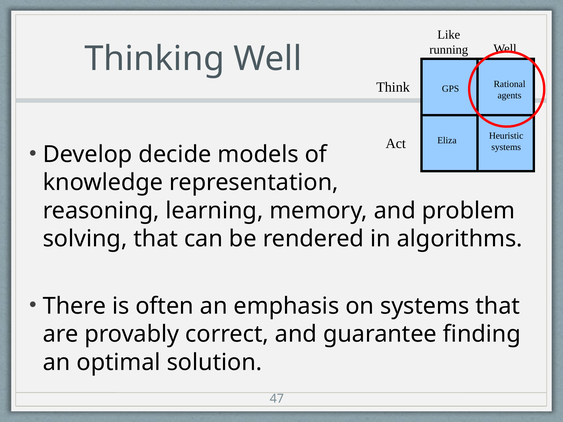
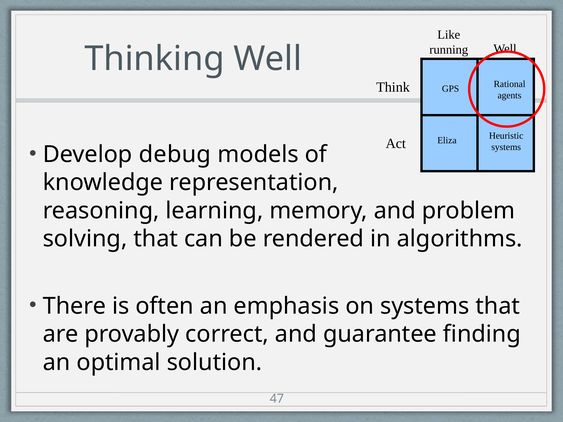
decide: decide -> debug
